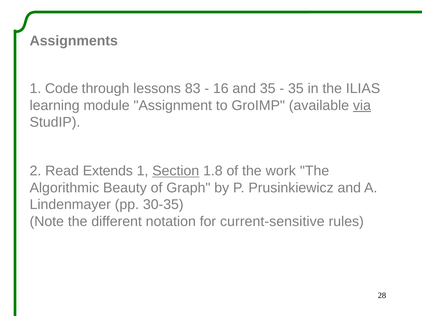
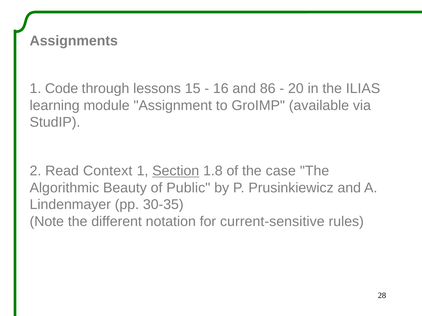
83: 83 -> 15
and 35: 35 -> 86
35 at (296, 89): 35 -> 20
via underline: present -> none
Extends: Extends -> Context
work: work -> case
Graph: Graph -> Public
